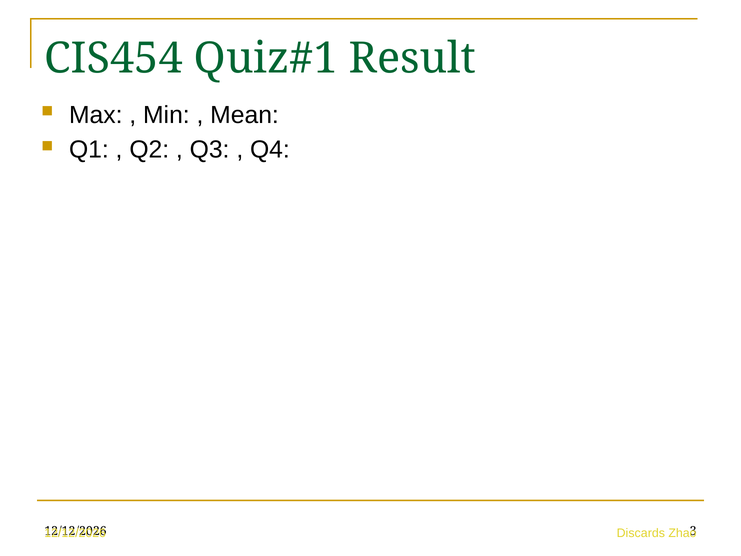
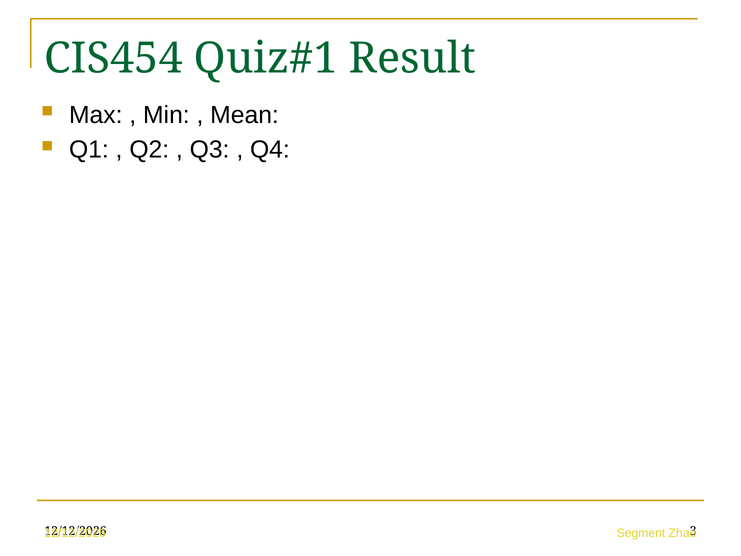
Discards: Discards -> Segment
